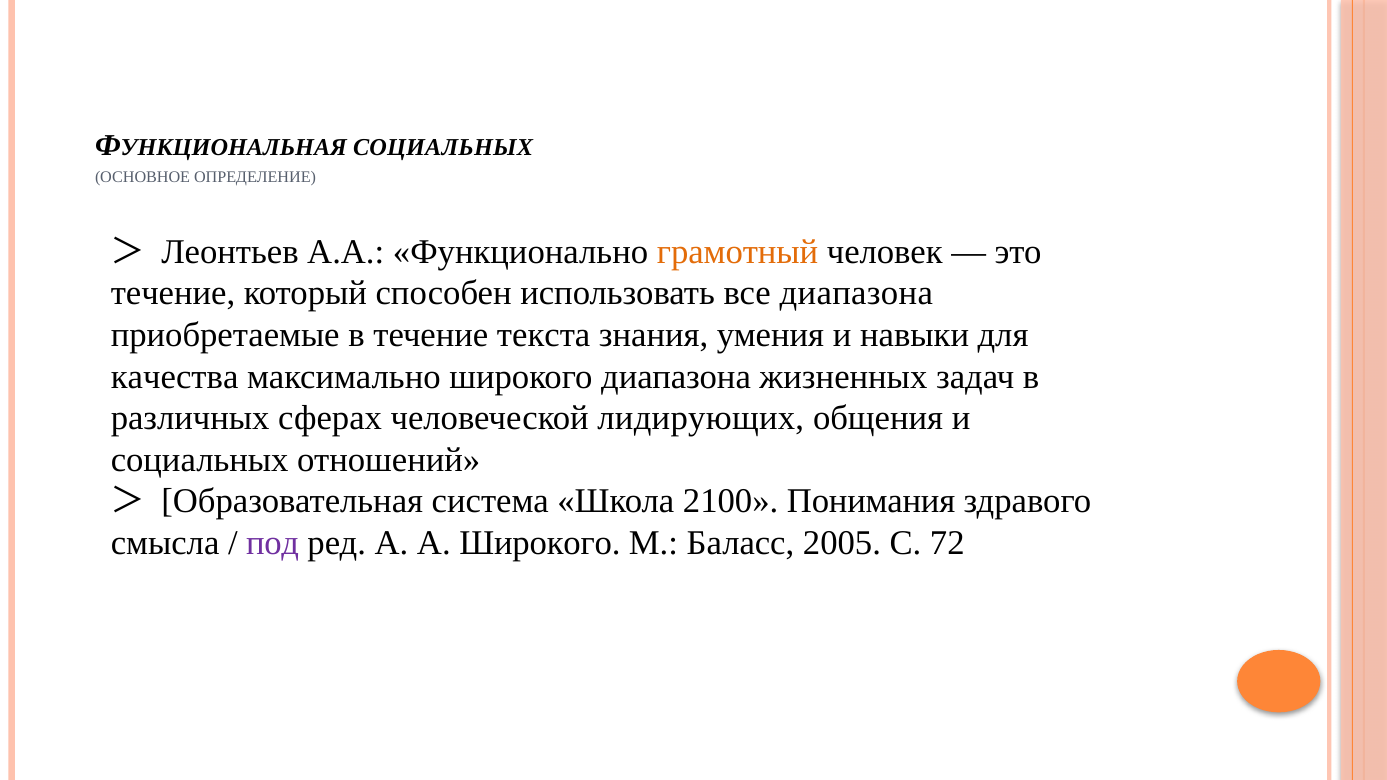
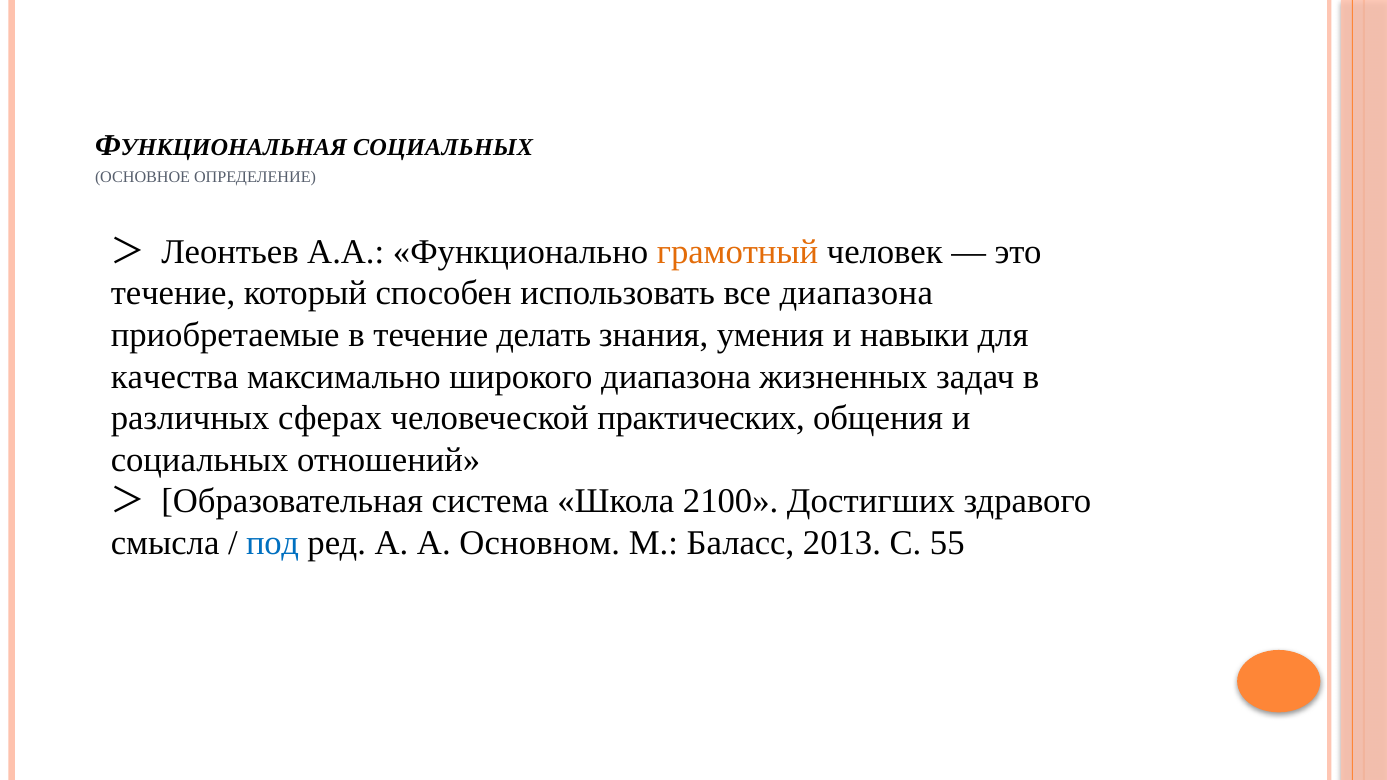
текста: текста -> делать
лидирующих: лидирующих -> практических
Понимания: Понимания -> Достигших
под colour: purple -> blue
А Широкого: Широкого -> Основном
2005: 2005 -> 2013
72: 72 -> 55
